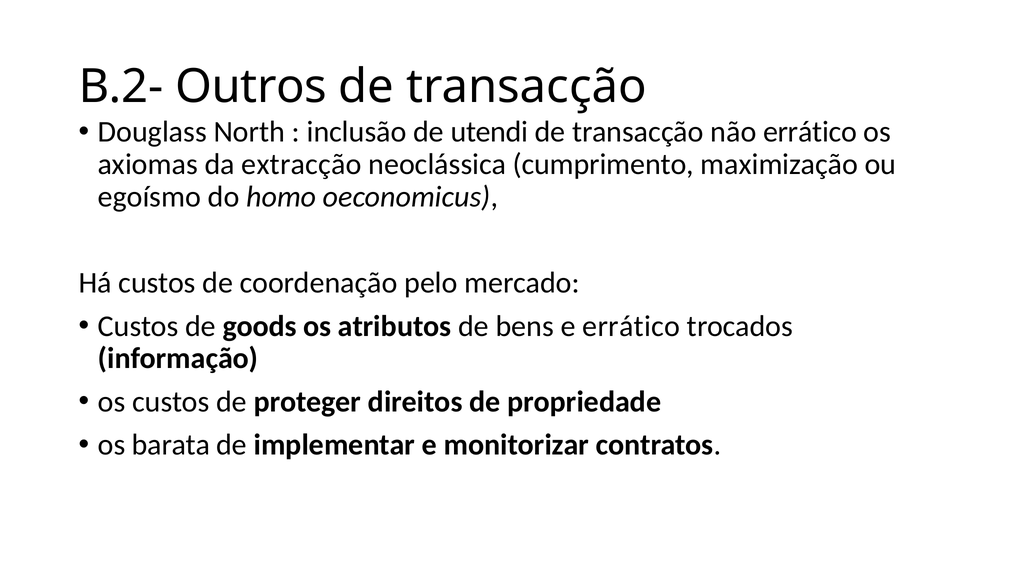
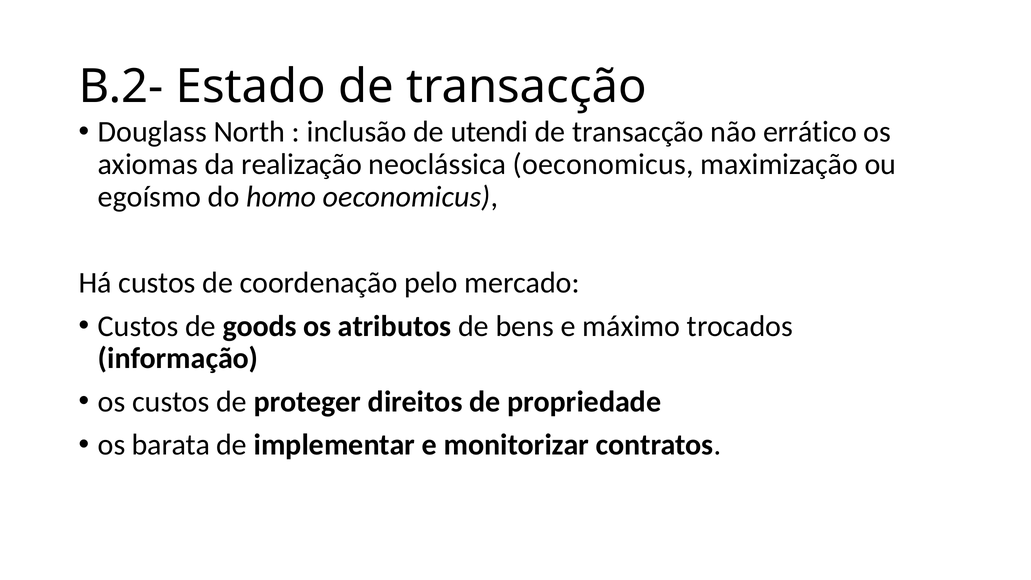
Outros: Outros -> Estado
extracção: extracção -> realização
neoclássica cumprimento: cumprimento -> oeconomicus
e errático: errático -> máximo
